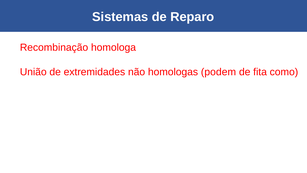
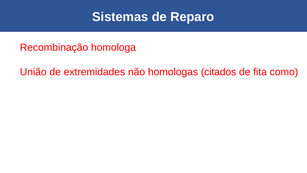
podem: podem -> citados
